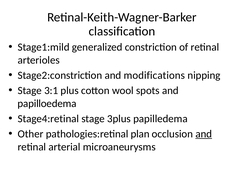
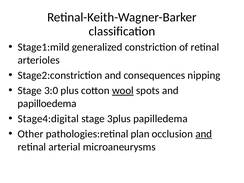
modifications: modifications -> consequences
3:1: 3:1 -> 3:0
wool underline: none -> present
Stage4:retinal: Stage4:retinal -> Stage4:digital
